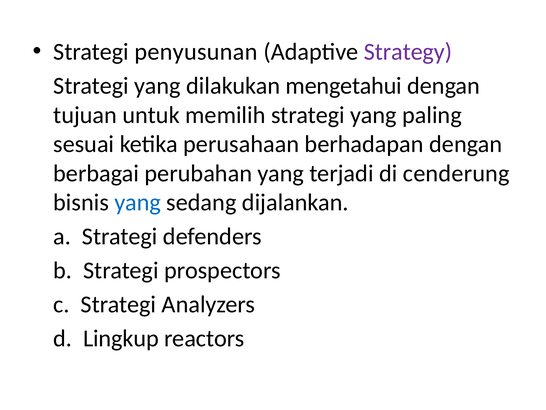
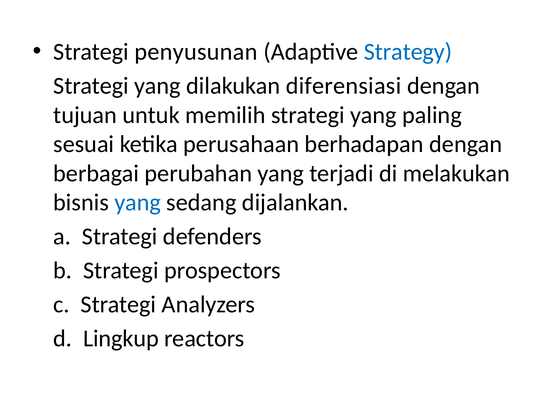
Strategy colour: purple -> blue
mengetahui: mengetahui -> diferensiasi
cenderung: cenderung -> melakukan
